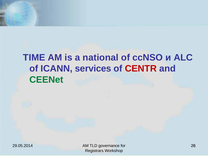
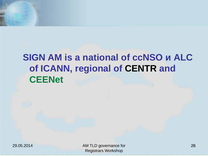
TIME: TIME -> SIGN
services: services -> regional
CENTR colour: red -> black
